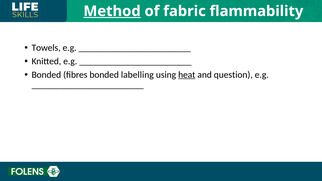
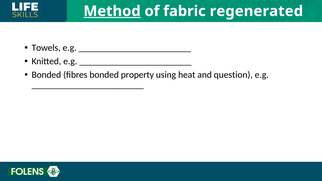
flammability: flammability -> regenerated
labelling: labelling -> property
heat underline: present -> none
